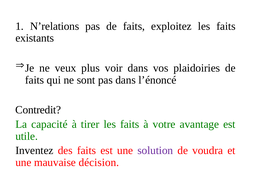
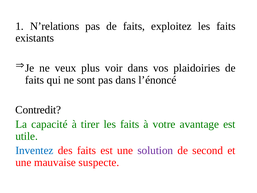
Inventez colour: black -> blue
voudra: voudra -> second
décision: décision -> suspecte
